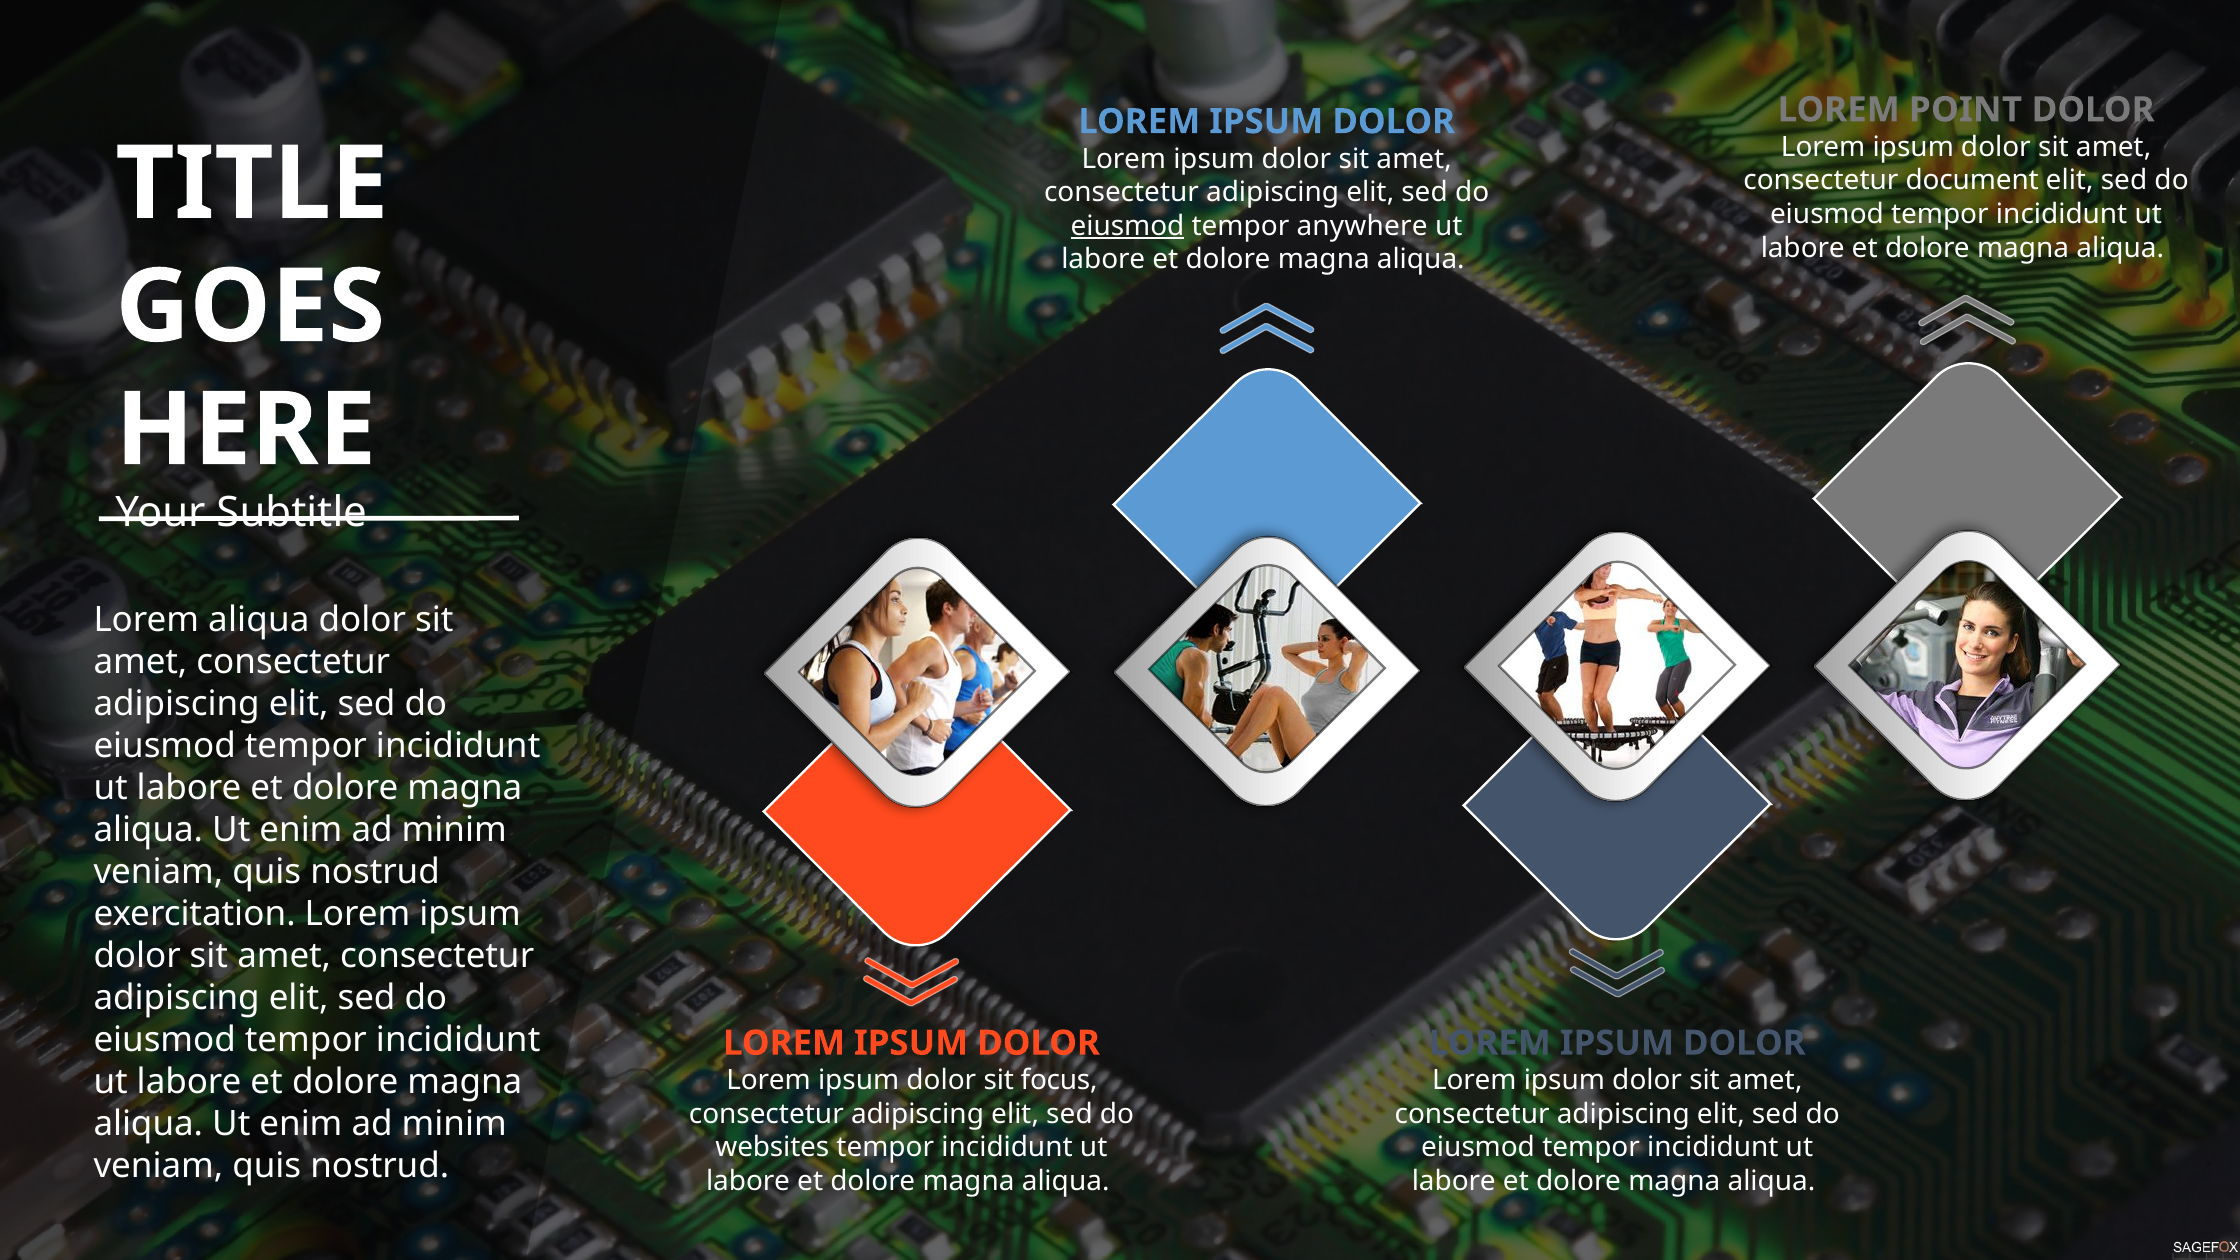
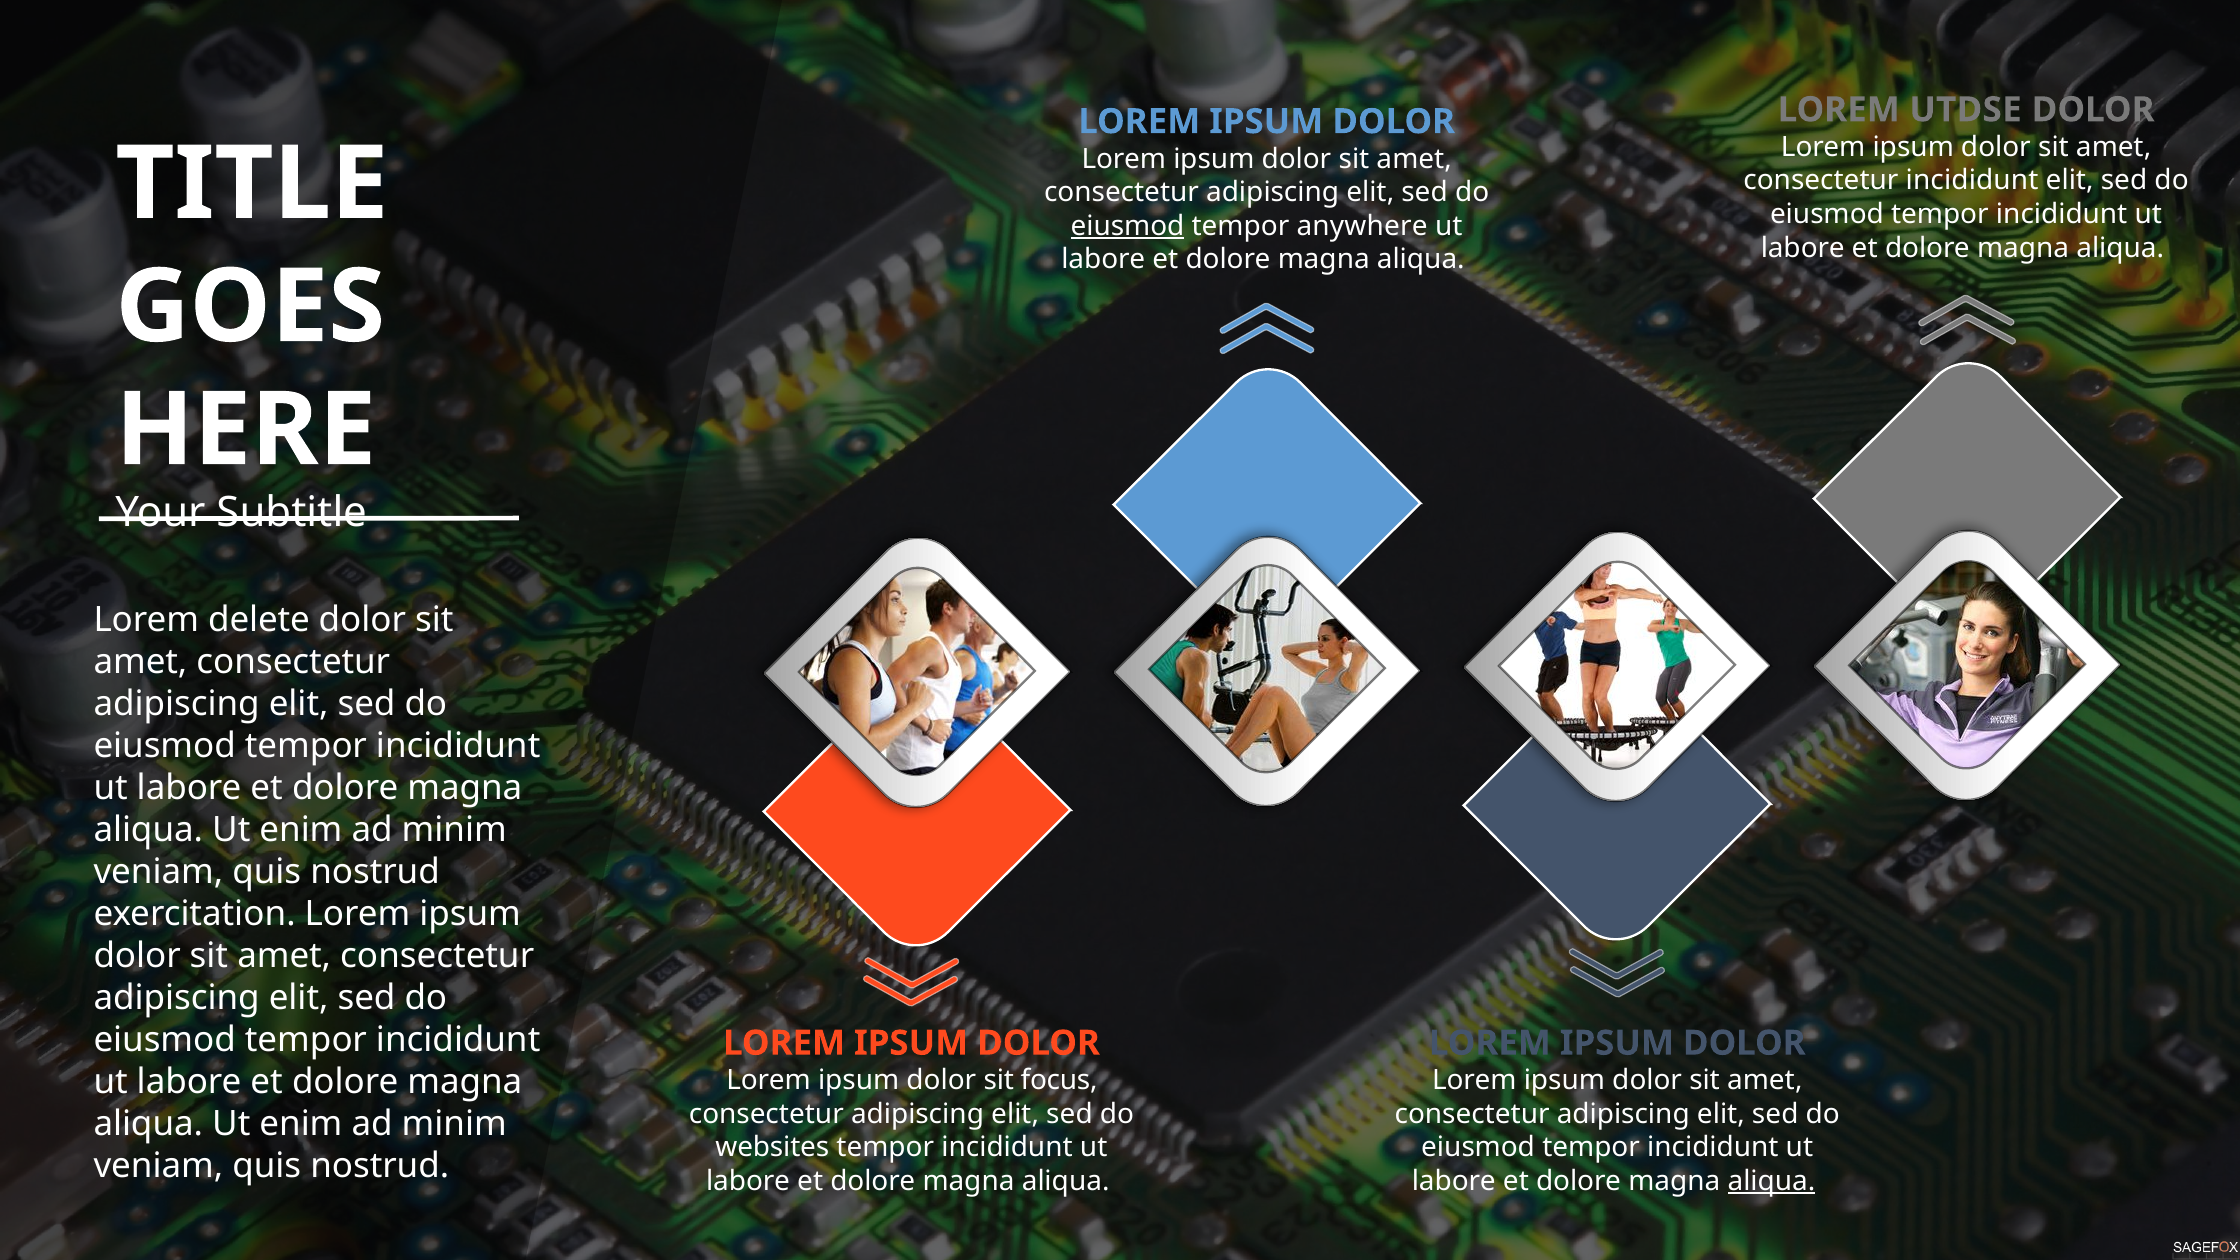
POINT: POINT -> UTDSE
consectetur document: document -> incididunt
Lorem aliqua: aliqua -> delete
aliqua at (1771, 1181) underline: none -> present
